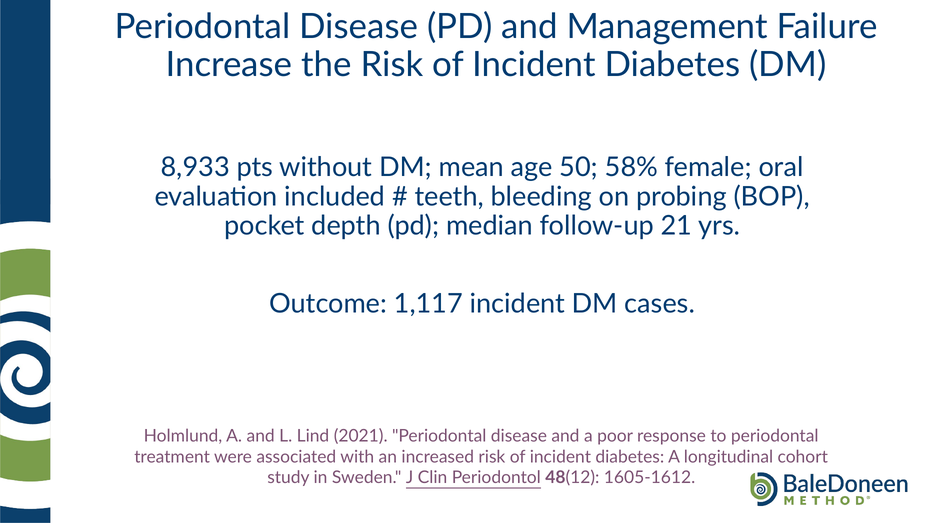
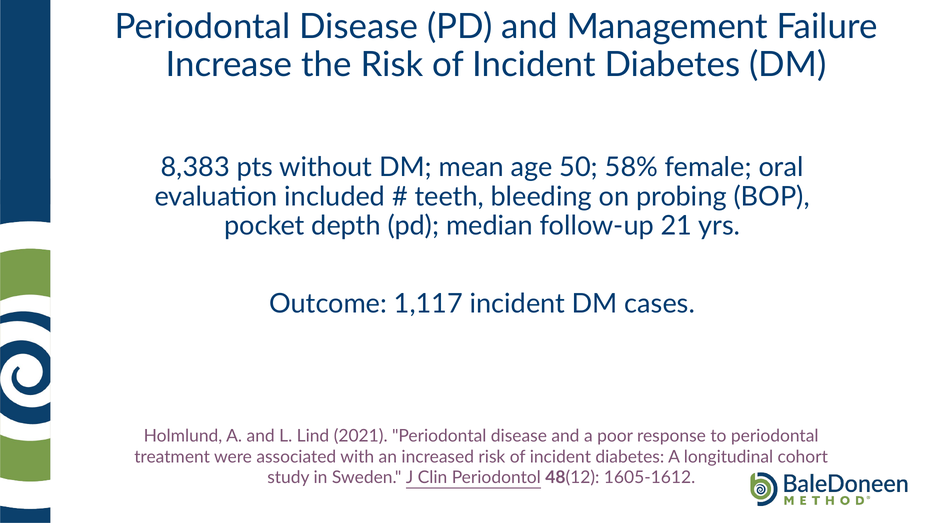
8,933: 8,933 -> 8,383
